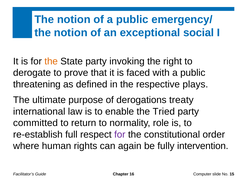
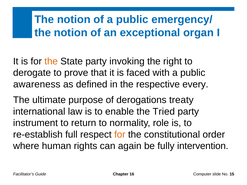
social: social -> organ
threatening: threatening -> awareness
plays: plays -> every
committed: committed -> instrument
for at (120, 135) colour: purple -> orange
